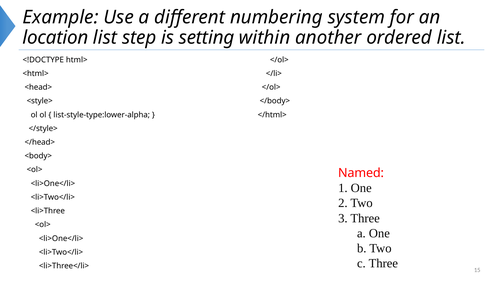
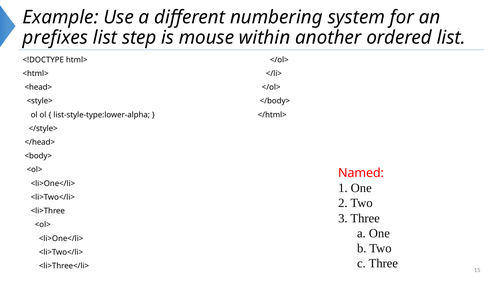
location: location -> prefixes
setting: setting -> mouse
